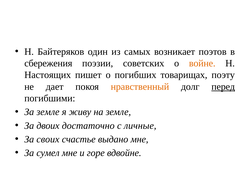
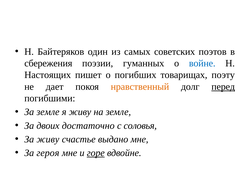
возникает: возникает -> советских
советских: советских -> гуманных
войне colour: orange -> blue
личные: личные -> соловья
За своих: своих -> живу
сумел: сумел -> героя
горе underline: none -> present
